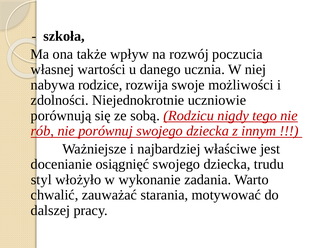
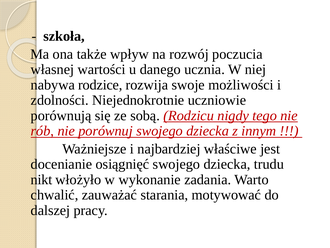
styl: styl -> nikt
